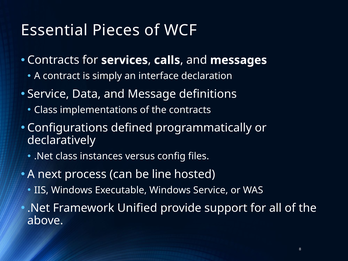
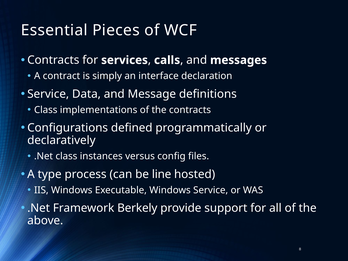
next: next -> type
Unified: Unified -> Berkely
